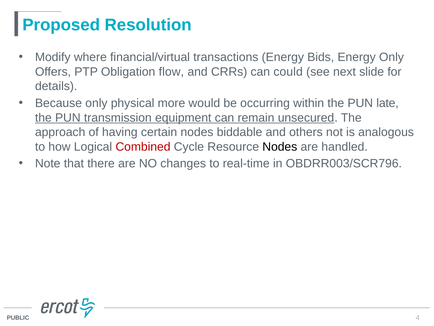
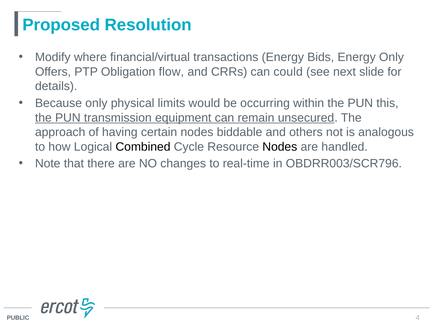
more: more -> limits
late: late -> this
Combined colour: red -> black
